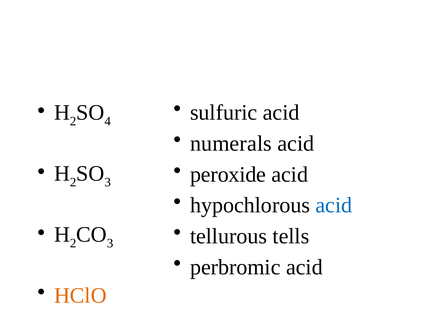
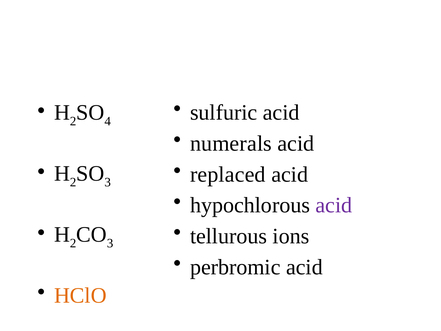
peroxide: peroxide -> replaced
acid at (334, 205) colour: blue -> purple
tells: tells -> ions
